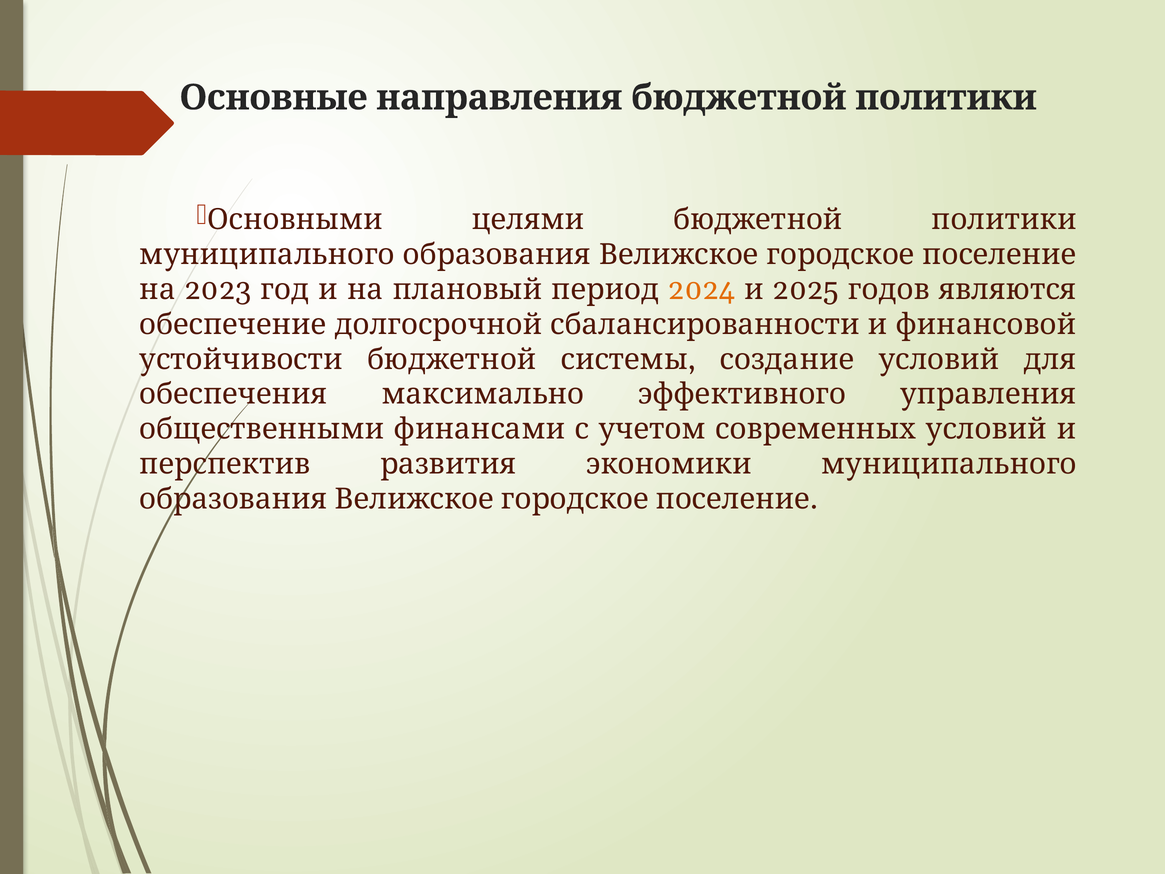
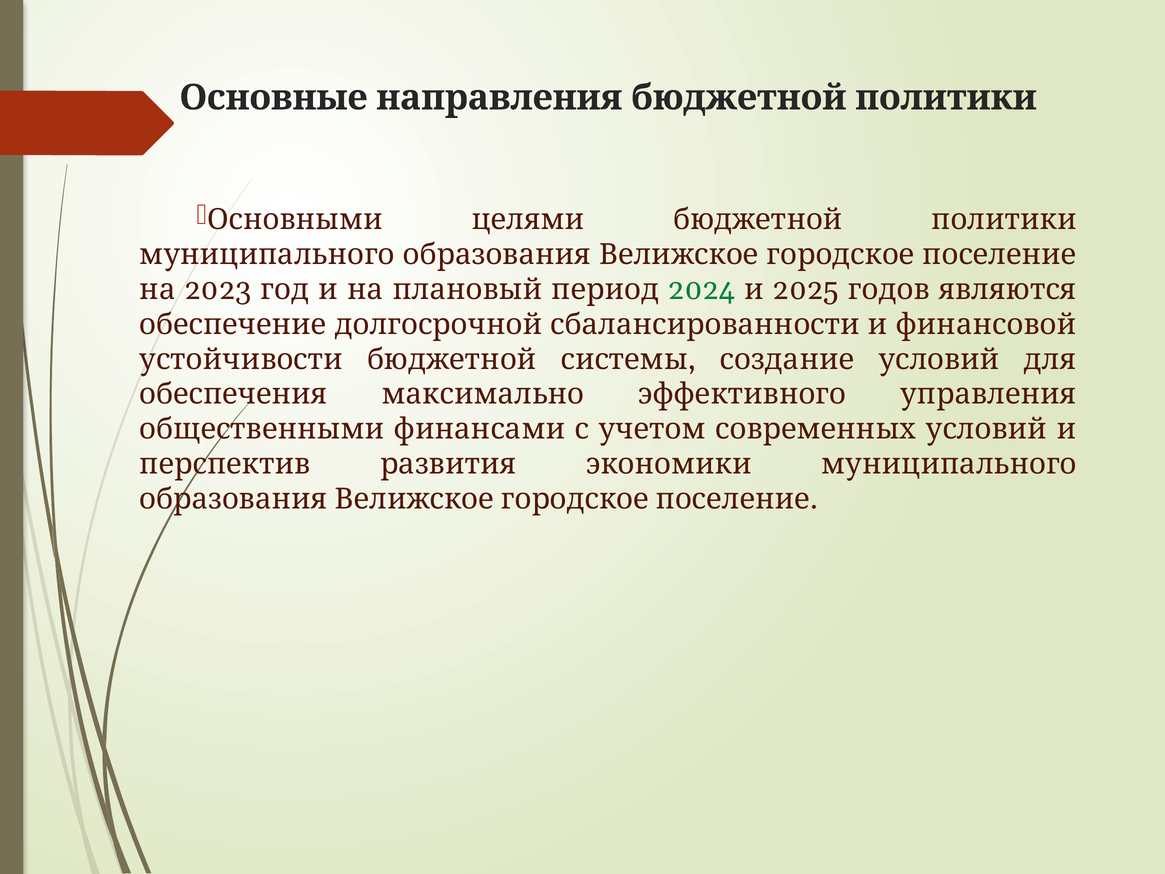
2024 colour: orange -> green
